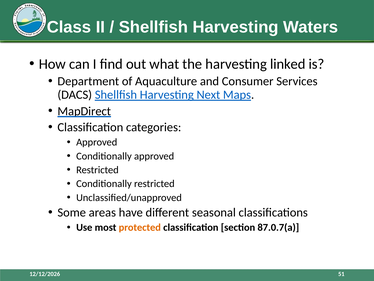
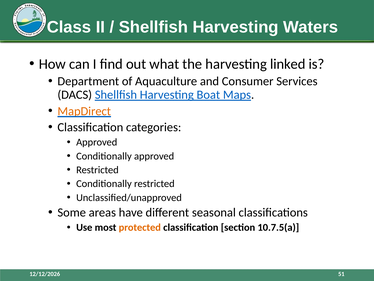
Next: Next -> Boat
MapDirect colour: black -> orange
87.0.7(a: 87.0.7(a -> 10.7.5(a
